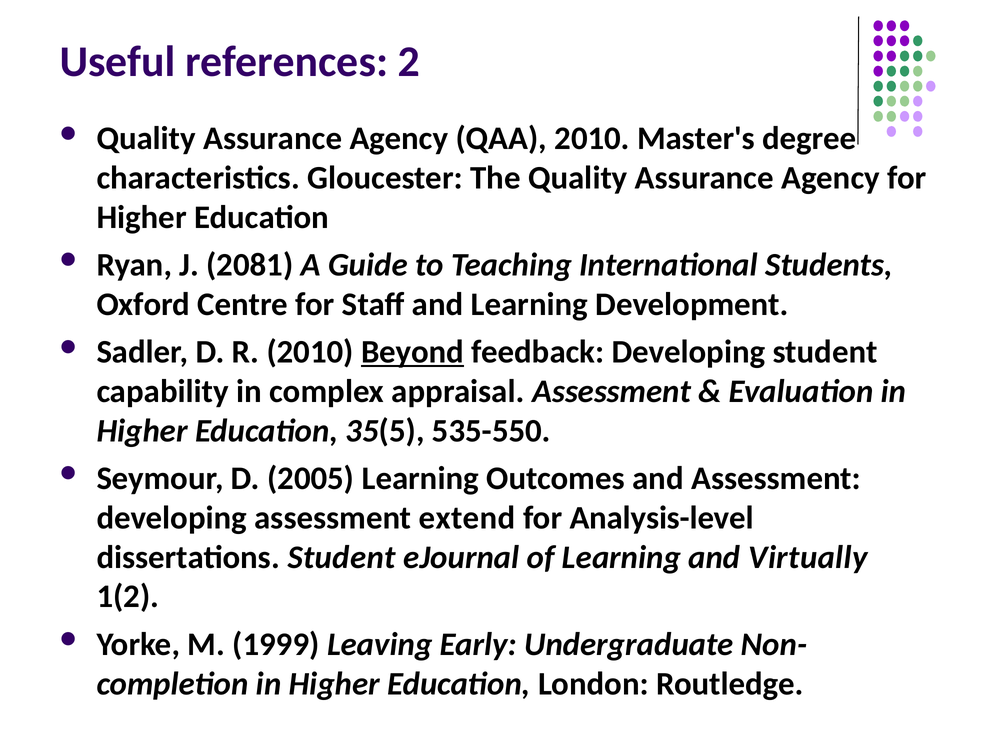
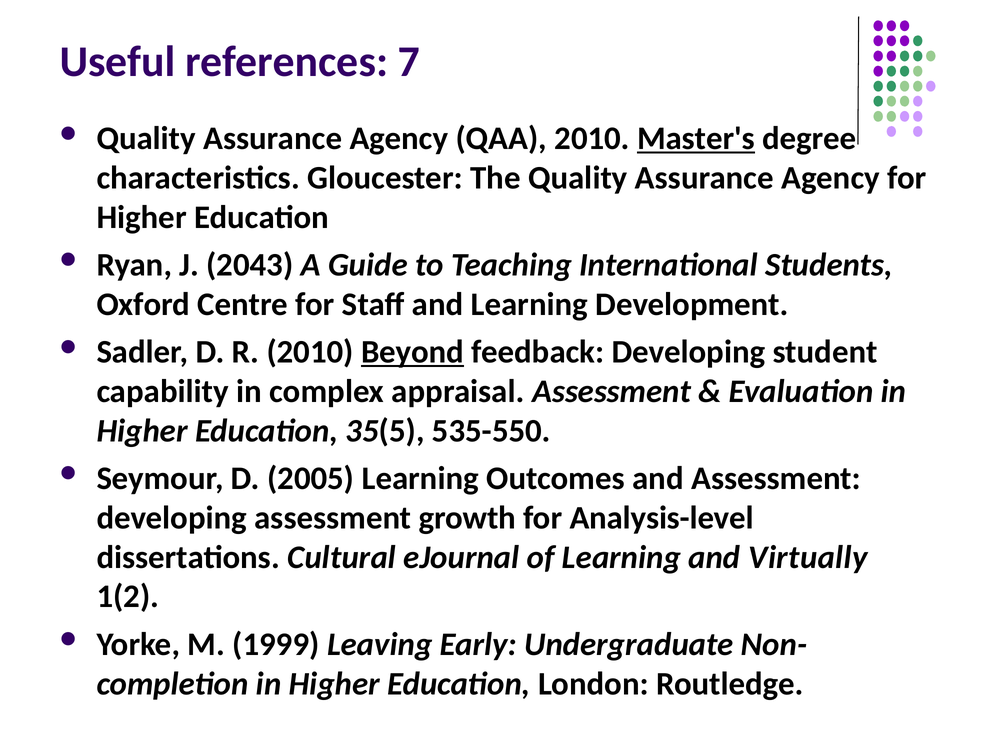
2: 2 -> 7
Master's underline: none -> present
2081: 2081 -> 2043
extend: extend -> growth
dissertations Student: Student -> Cultural
